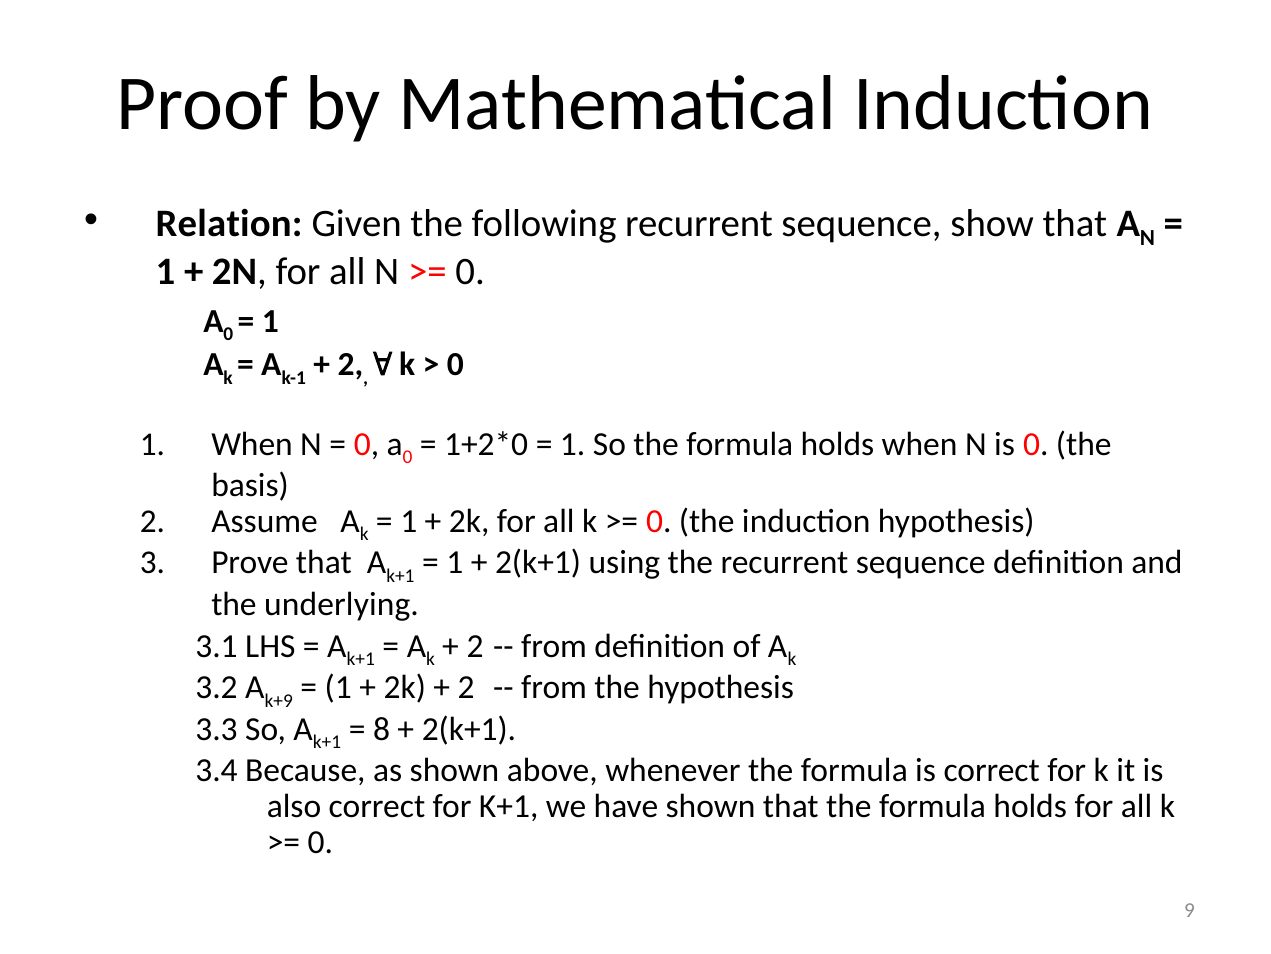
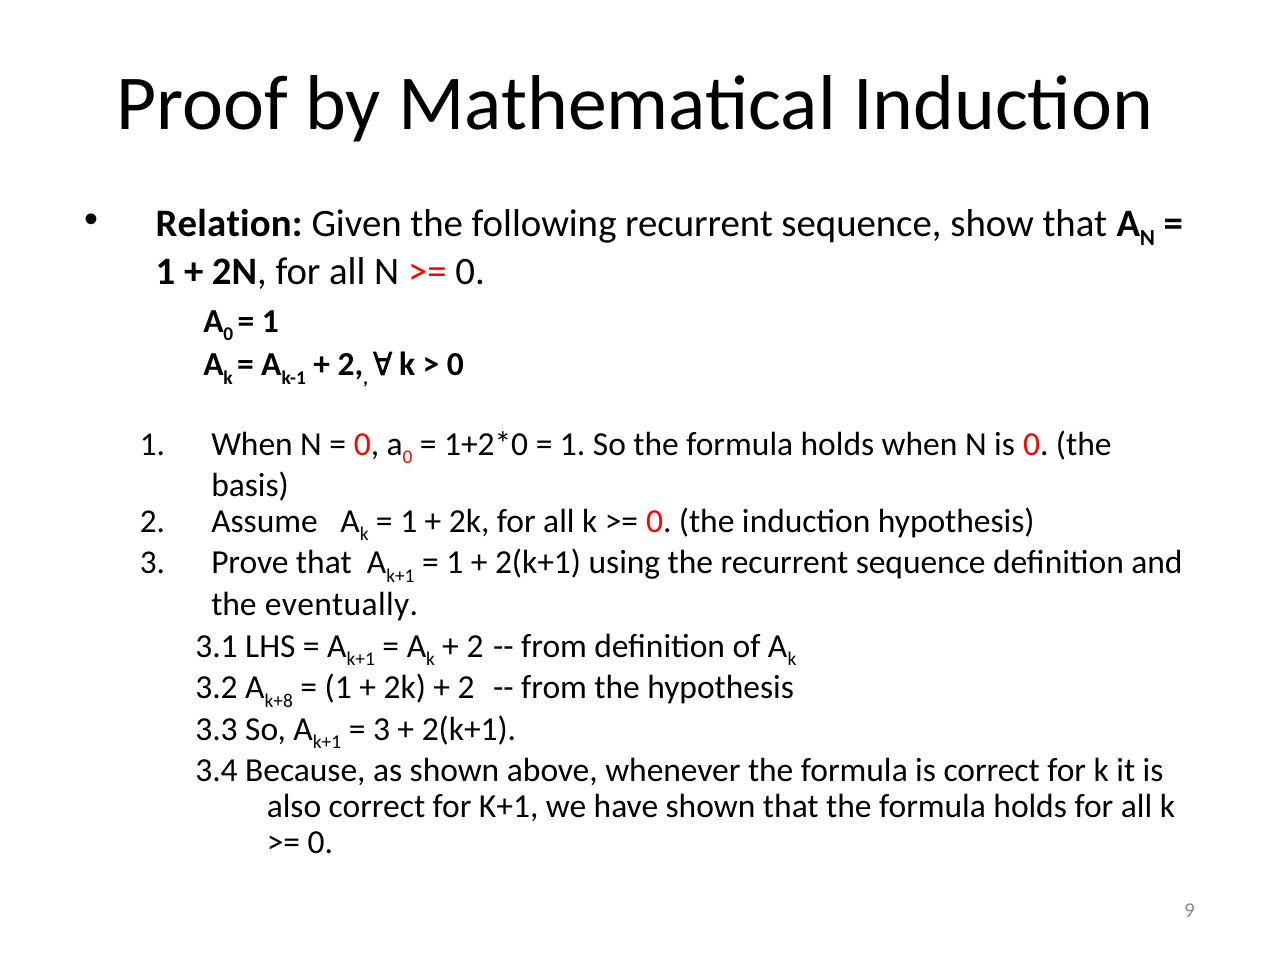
underlying: underlying -> eventually
k+9: k+9 -> k+8
8 at (382, 728): 8 -> 3
